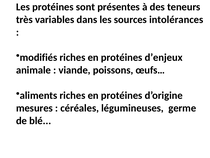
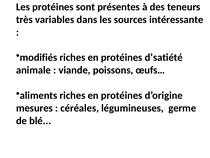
intolérances: intolérances -> intéressante
d’enjeux: d’enjeux -> d’satiété
